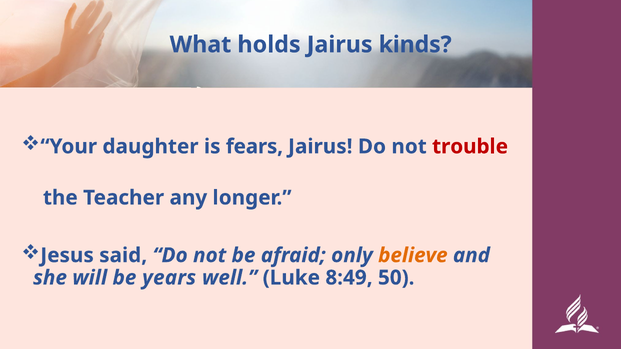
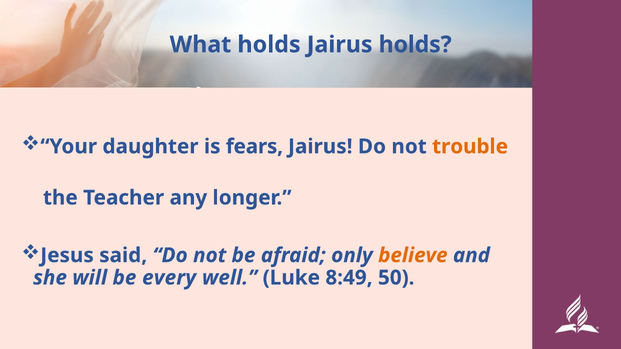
Jairus kinds: kinds -> holds
trouble colour: red -> orange
years: years -> every
